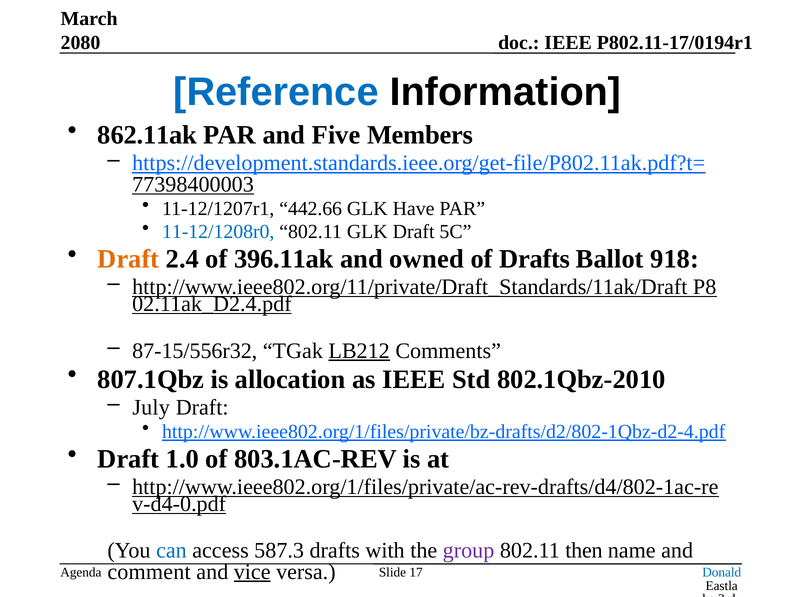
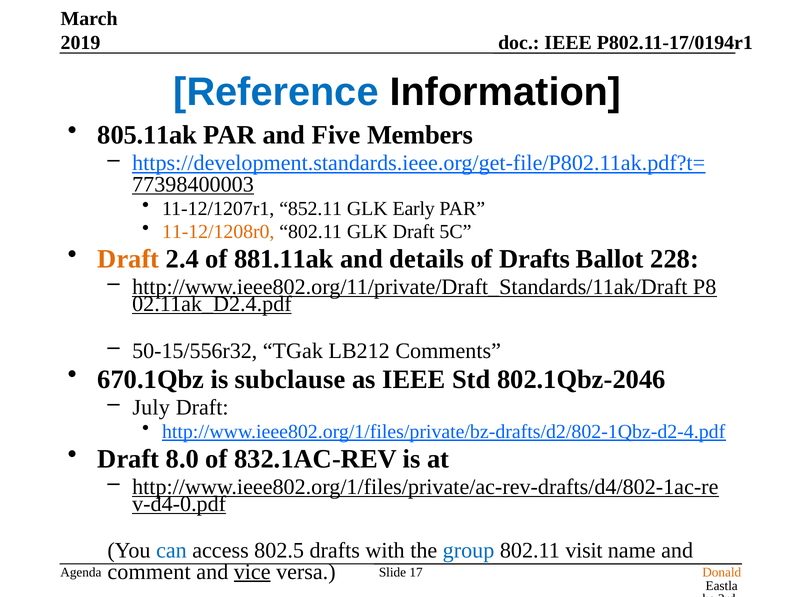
2080: 2080 -> 2019
862.11ak: 862.11ak -> 805.11ak
442.66: 442.66 -> 852.11
Have: Have -> Early
11-12/1208r0 colour: blue -> orange
396.11ak: 396.11ak -> 881.11ak
owned: owned -> details
918: 918 -> 228
87-15/556r32: 87-15/556r32 -> 50-15/556r32
LB212 underline: present -> none
807.1Qbz: 807.1Qbz -> 670.1Qbz
allocation: allocation -> subclause
802.1Qbz-2010: 802.1Qbz-2010 -> 802.1Qbz-2046
1.0: 1.0 -> 8.0
803.1AC-REV: 803.1AC-REV -> 832.1AC-REV
587.3: 587.3 -> 802.5
group colour: purple -> blue
then: then -> visit
Donald colour: blue -> orange
